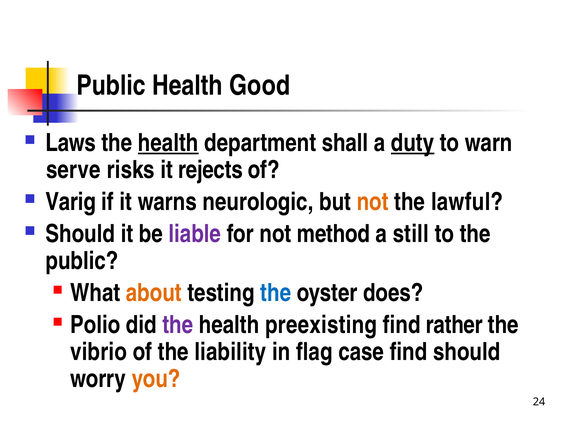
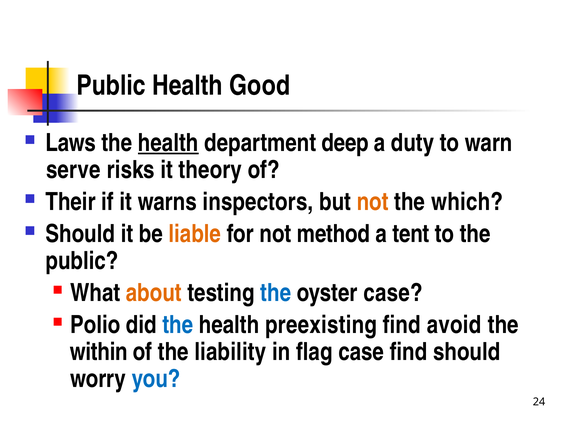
shall: shall -> deep
duty underline: present -> none
rejects: rejects -> theory
Varig: Varig -> Their
neurologic: neurologic -> inspectors
lawful: lawful -> which
liable colour: purple -> orange
still: still -> tent
oyster does: does -> case
the at (178, 325) colour: purple -> blue
rather: rather -> avoid
vibrio: vibrio -> within
you colour: orange -> blue
